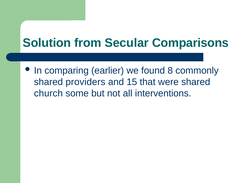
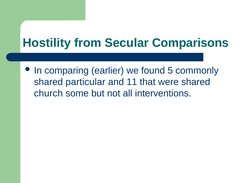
Solution: Solution -> Hostility
8: 8 -> 5
providers: providers -> particular
15: 15 -> 11
